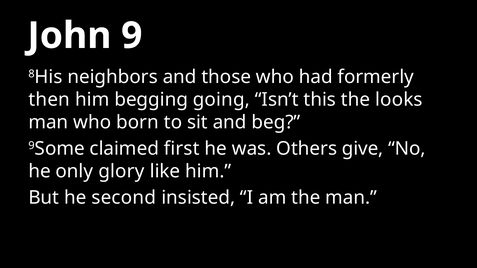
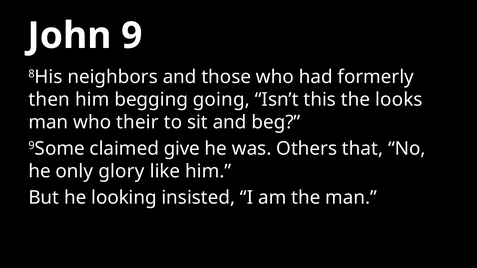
born: born -> their
first: first -> give
give: give -> that
second: second -> looking
